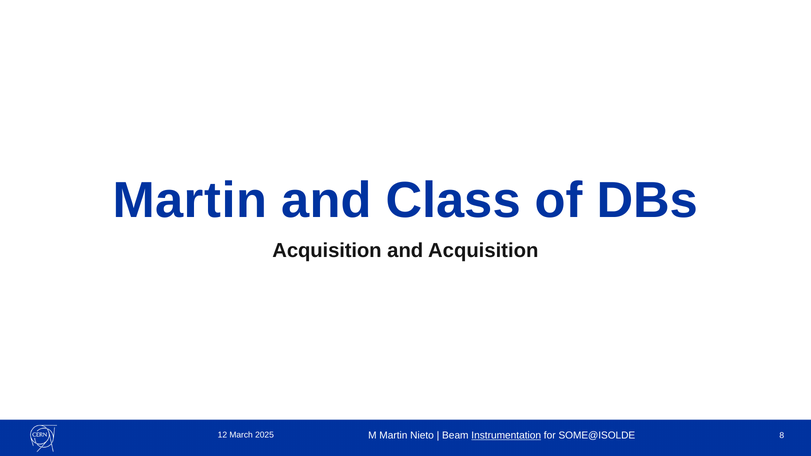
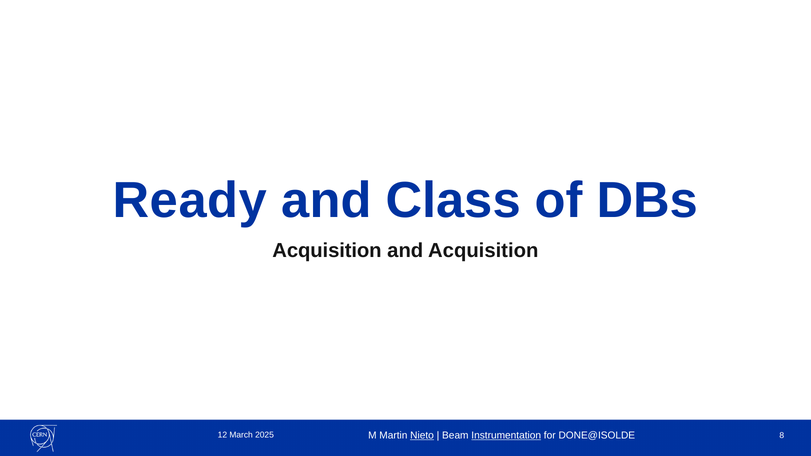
Martin at (190, 201): Martin -> Ready
Nieto underline: none -> present
SOME@ISOLDE: SOME@ISOLDE -> DONE@ISOLDE
